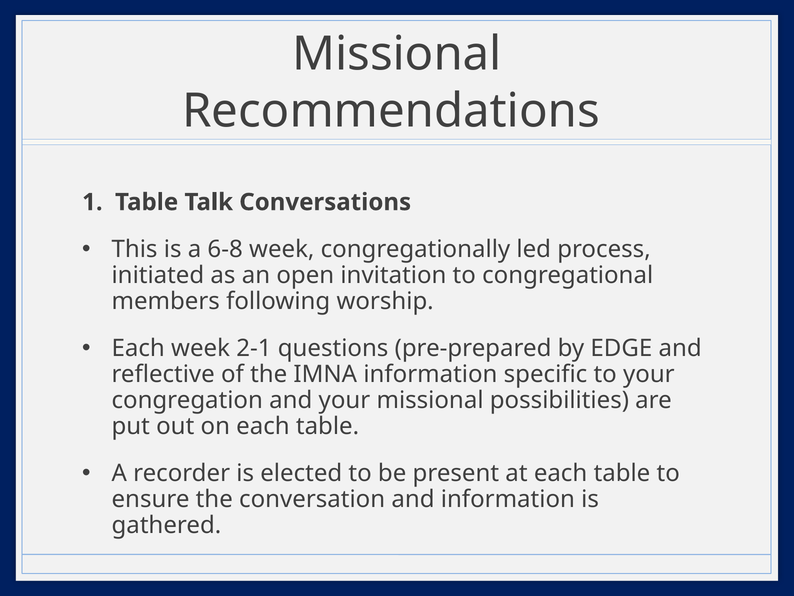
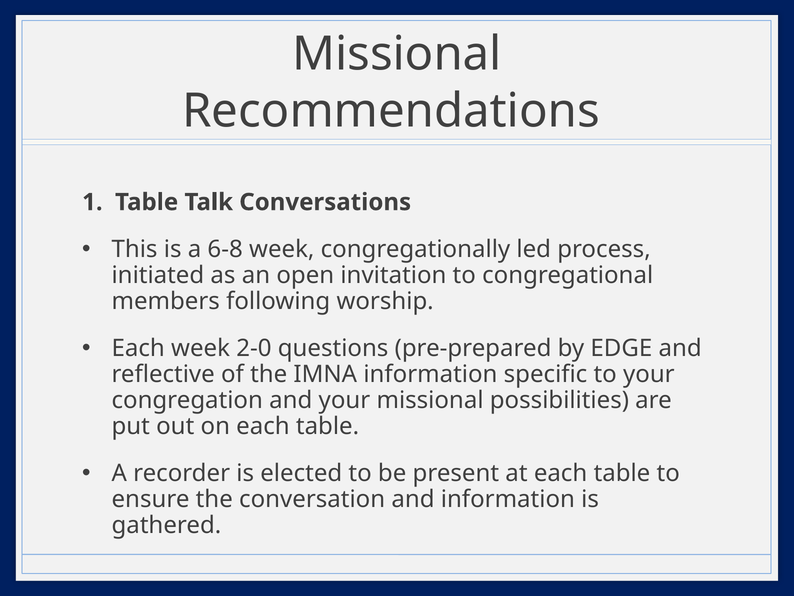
2-1: 2-1 -> 2-0
